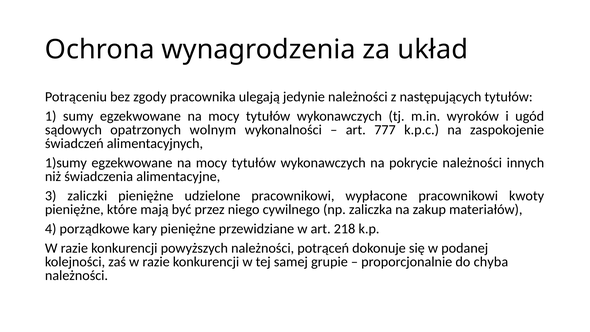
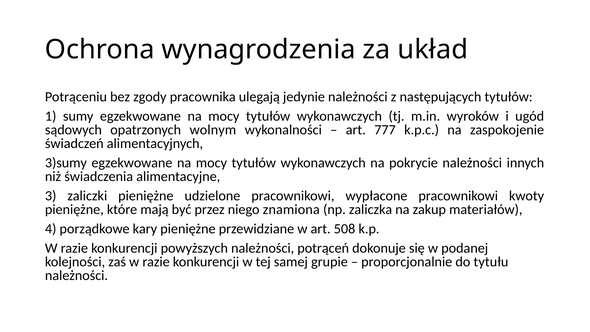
1)sumy: 1)sumy -> 3)sumy
cywilnego: cywilnego -> znamiona
218: 218 -> 508
chyba: chyba -> tytułu
